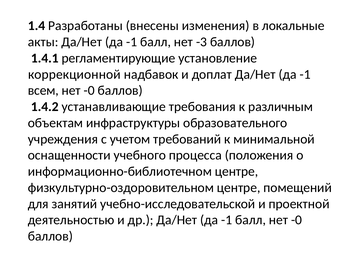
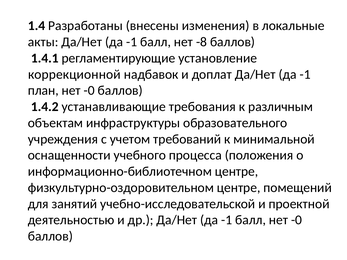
-3: -3 -> -8
всем: всем -> план
